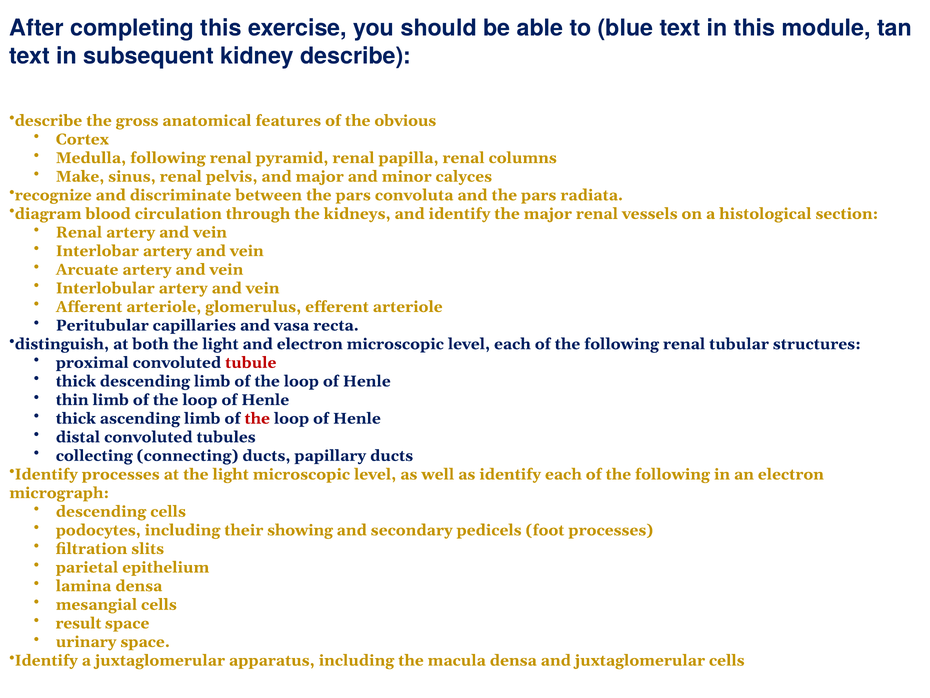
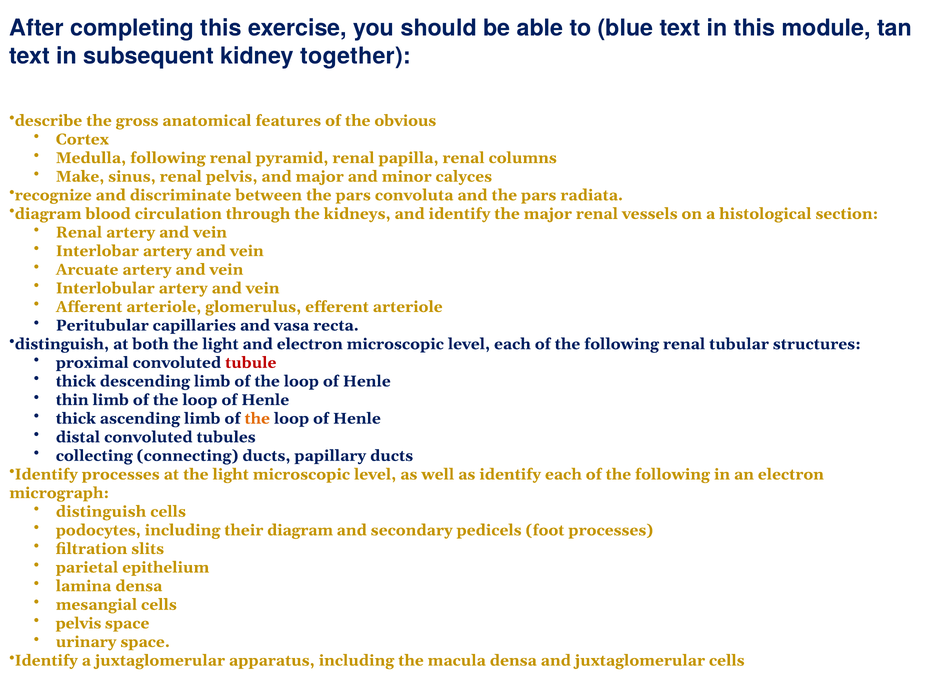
kidney describe: describe -> together
the at (257, 418) colour: red -> orange
descending at (101, 511): descending -> distinguish
their showing: showing -> diagram
result at (78, 623): result -> pelvis
